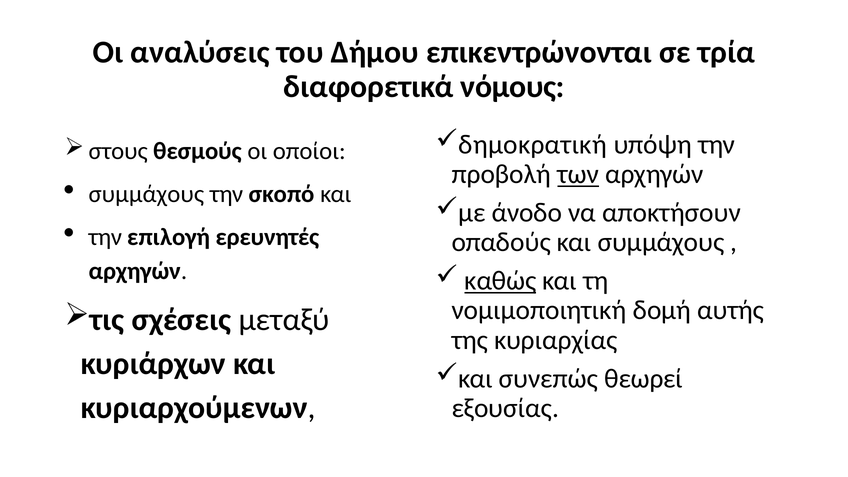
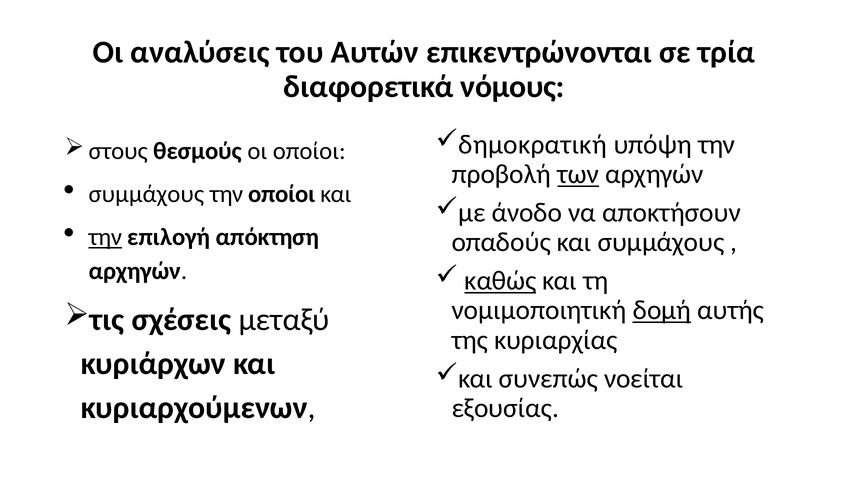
Δήμου: Δήμου -> Αυτών
την σκοπό: σκοπό -> οποίοι
την at (105, 237) underline: none -> present
ερευνητές: ερευνητές -> απόκτηση
δομή underline: none -> present
θεωρεί: θεωρεί -> νοείται
